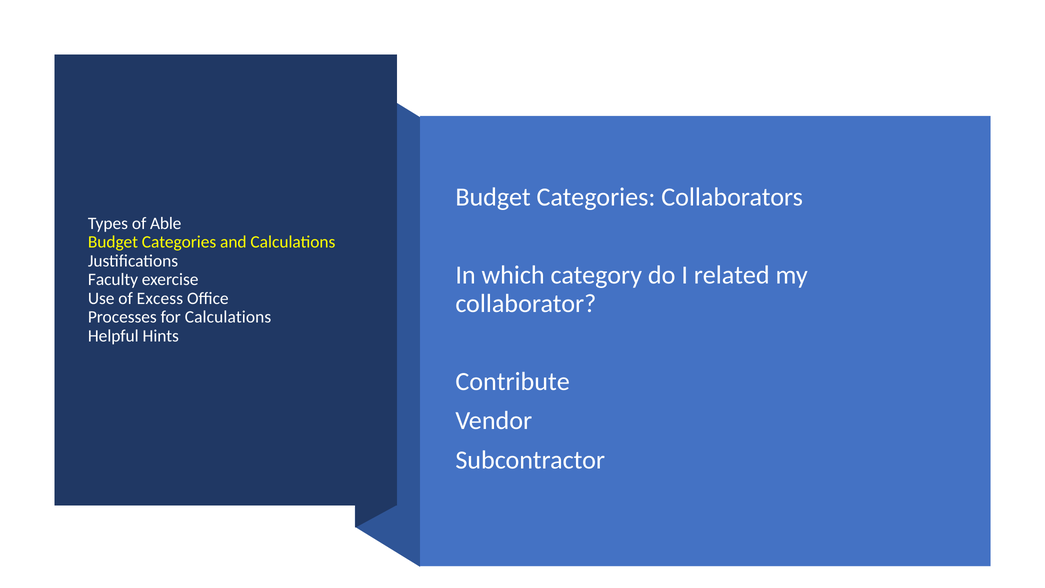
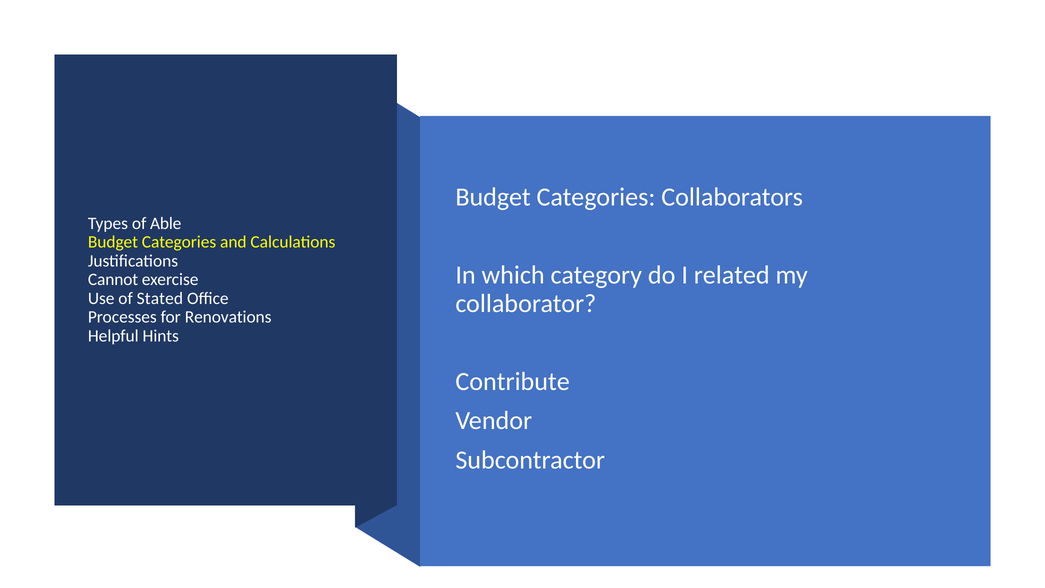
Faculty: Faculty -> Cannot
Excess: Excess -> Stated
for Calculations: Calculations -> Renovations
